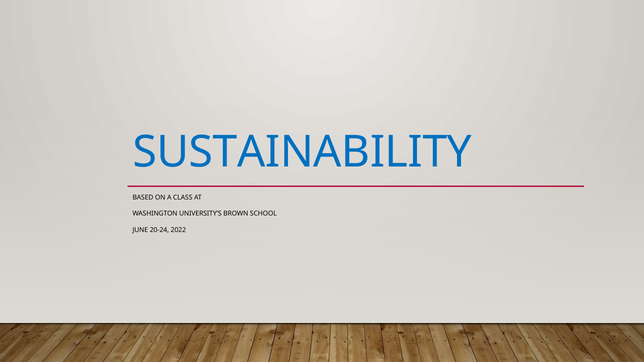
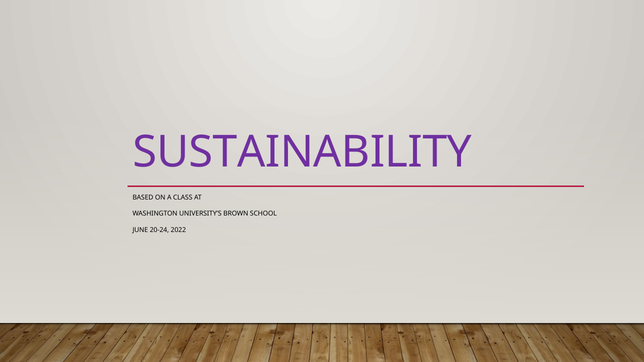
SUSTAINABILITY colour: blue -> purple
